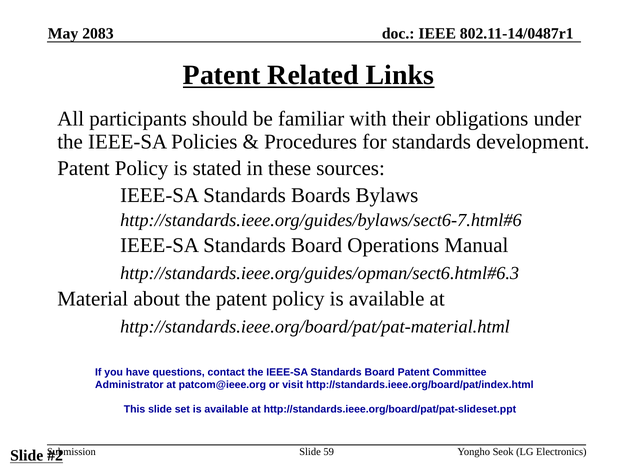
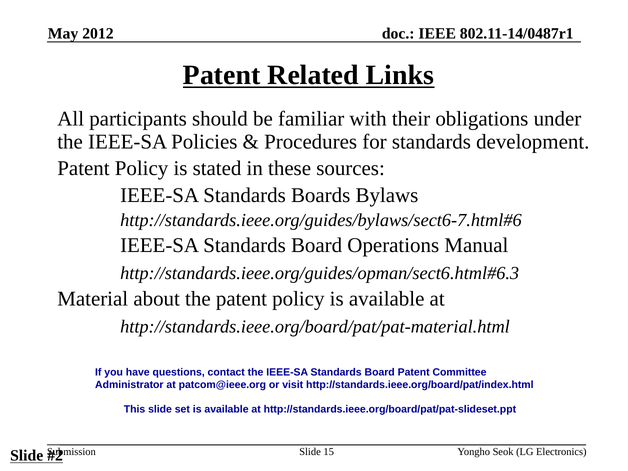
2083: 2083 -> 2012
59: 59 -> 15
